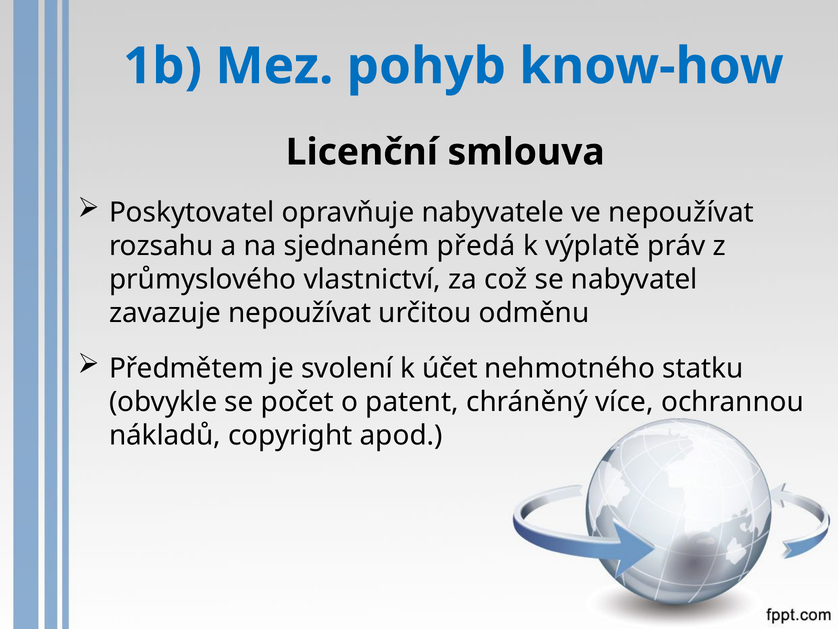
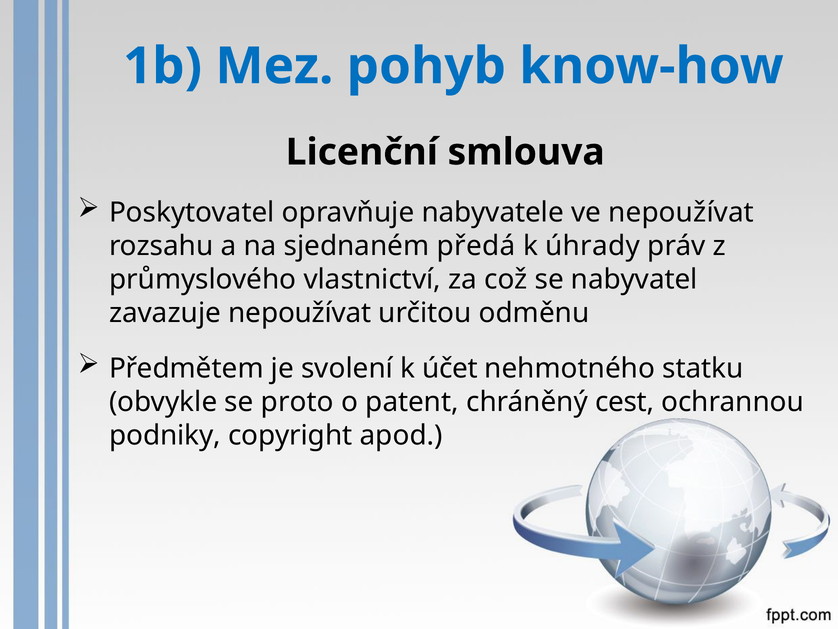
výplatě: výplatě -> úhrady
počet: počet -> proto
více: více -> cest
nákladů: nákladů -> podniky
